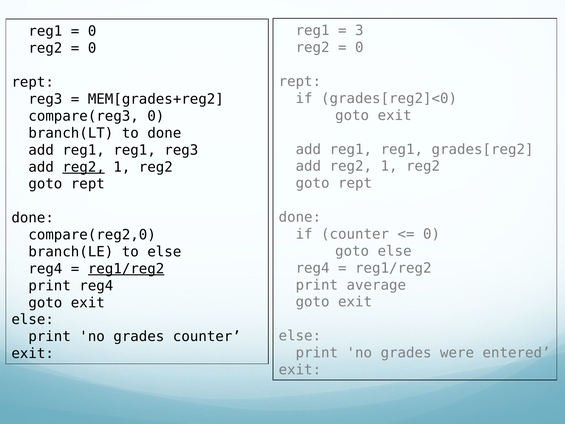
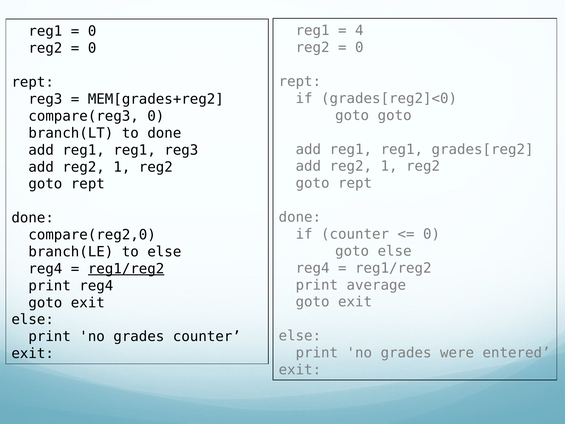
3: 3 -> 4
exit at (395, 115): exit -> goto
reg2 at (84, 167) underline: present -> none
